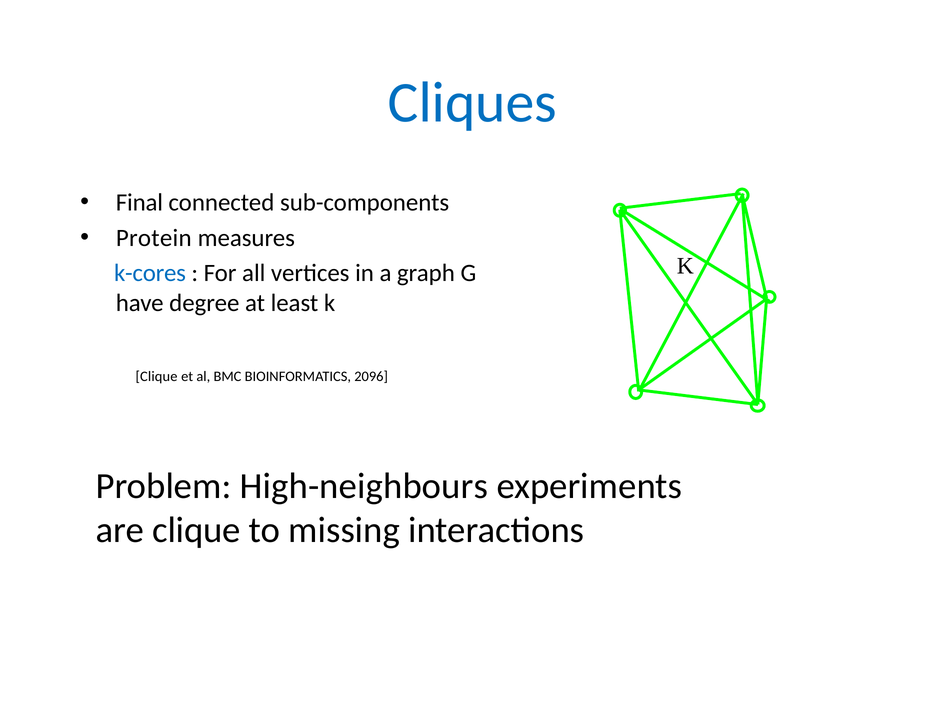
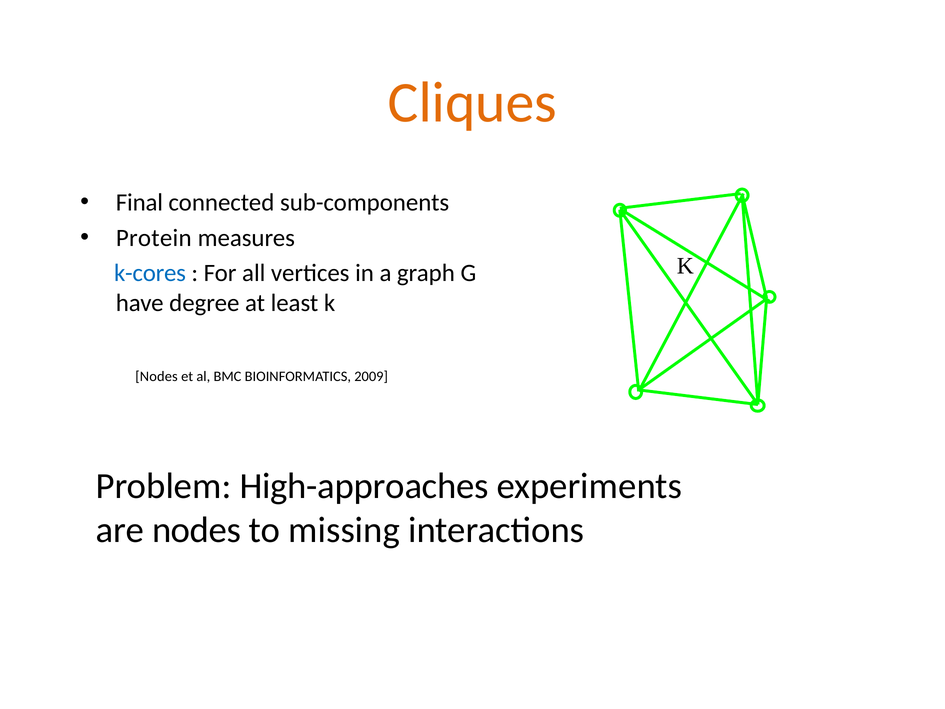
Cliques colour: blue -> orange
Clique at (156, 377): Clique -> Nodes
2096: 2096 -> 2009
High-neighbours: High-neighbours -> High-approaches
are clique: clique -> nodes
